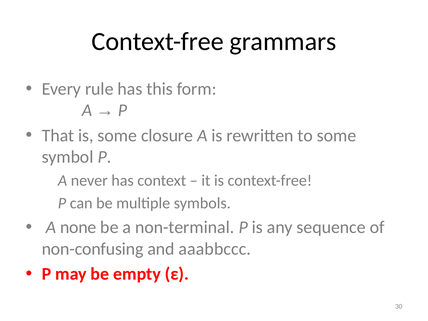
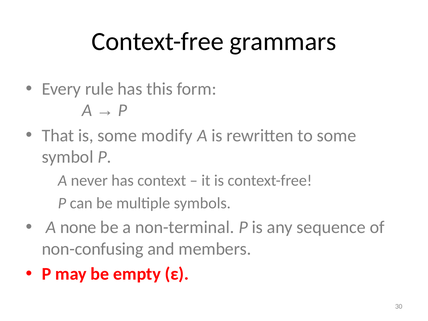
closure: closure -> modify
aaabbccc: aaabbccc -> members
